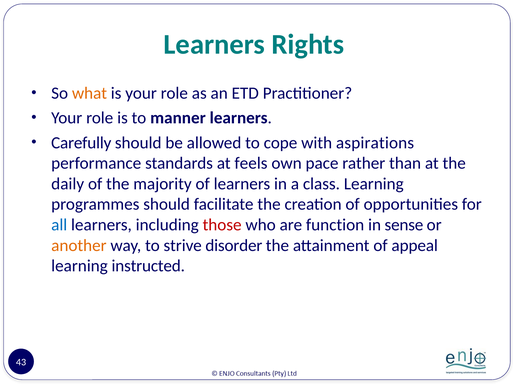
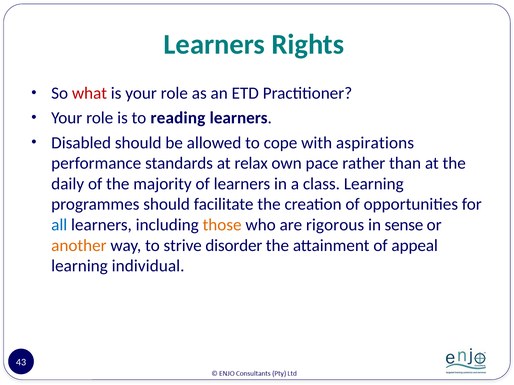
what colour: orange -> red
manner: manner -> reading
Carefully: Carefully -> Disabled
feels: feels -> relax
those colour: red -> orange
function: function -> rigorous
instructed: instructed -> individual
